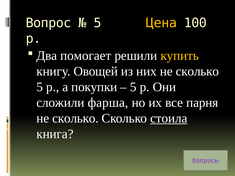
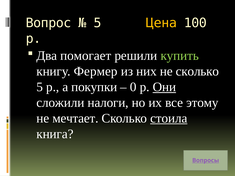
купить colour: yellow -> light green
Овощей: Овощей -> Фермер
5 at (133, 87): 5 -> 0
Они underline: none -> present
фарша: фарша -> налоги
парня: парня -> этому
сколько at (75, 118): сколько -> мечтает
